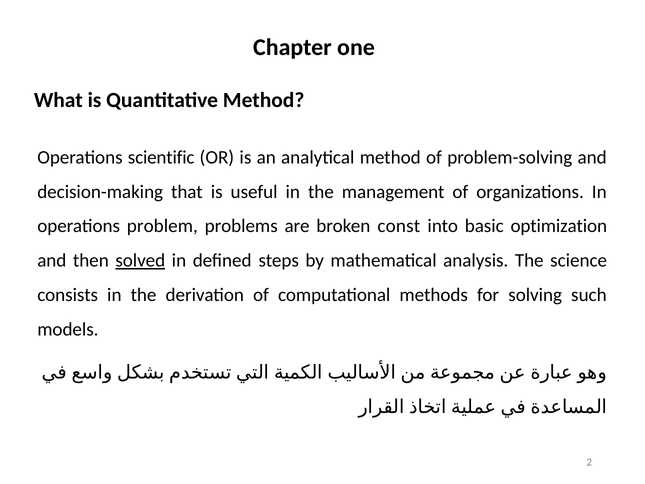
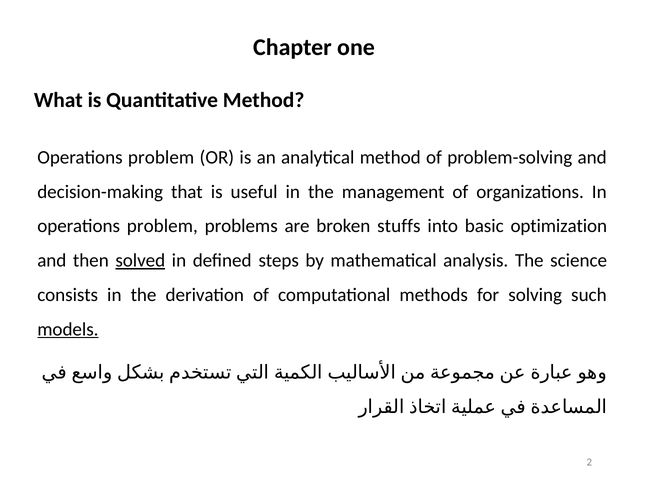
scientific at (161, 157): scientific -> problem
const: const -> stuffs
models underline: none -> present
